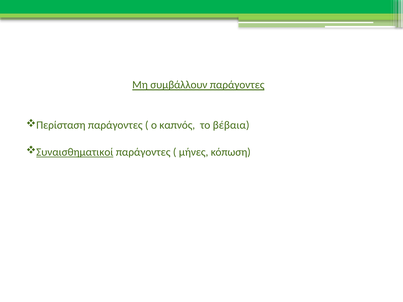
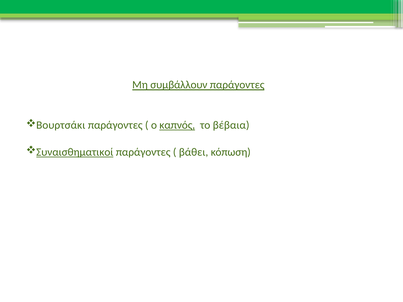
Περίσταση: Περίσταση -> Βουρτσάκι
καπνός underline: none -> present
μήνες: μήνες -> βάθει
